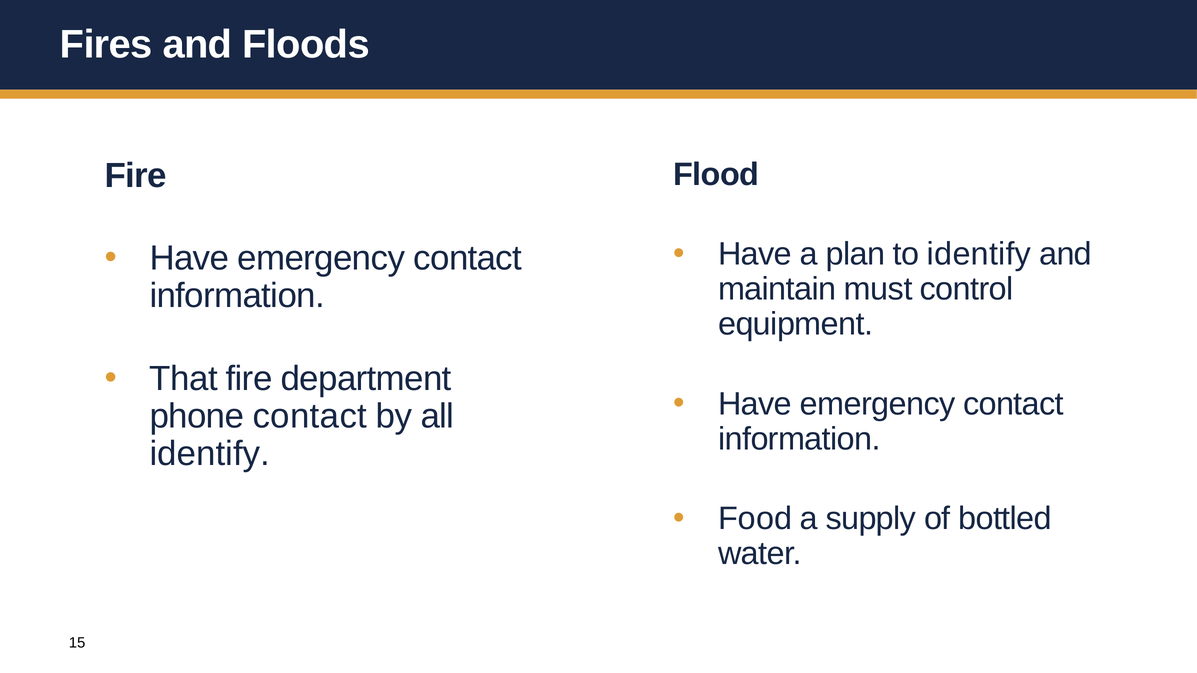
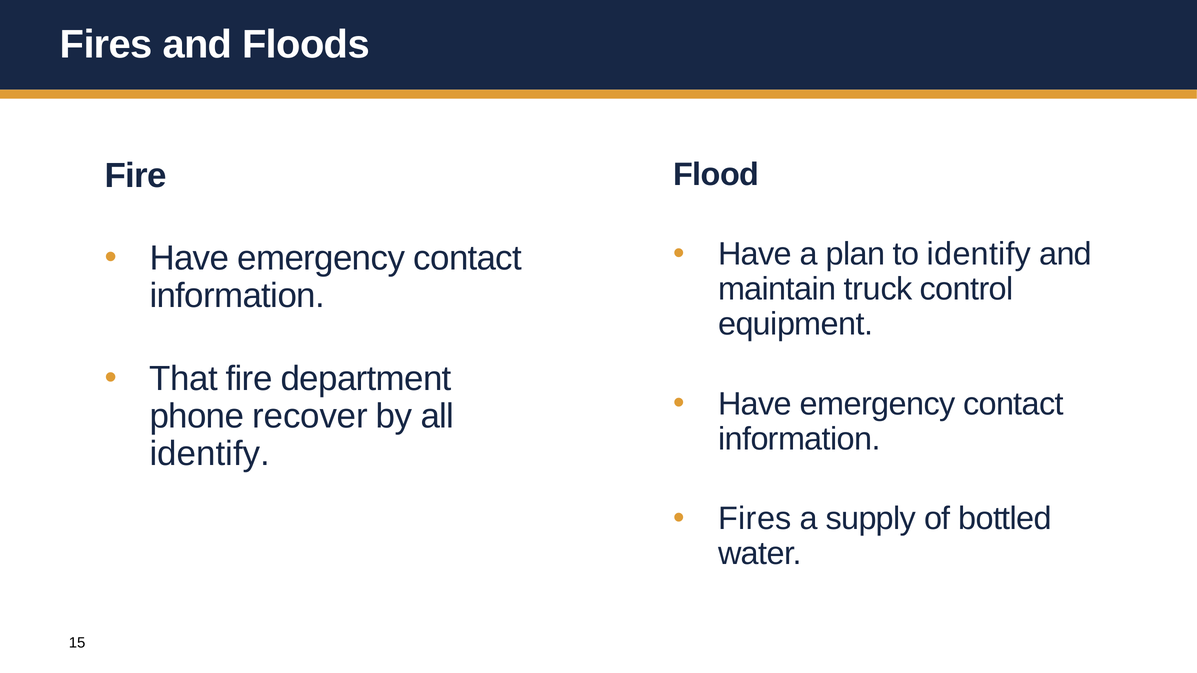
must: must -> truck
phone contact: contact -> recover
Food at (755, 519): Food -> Fires
